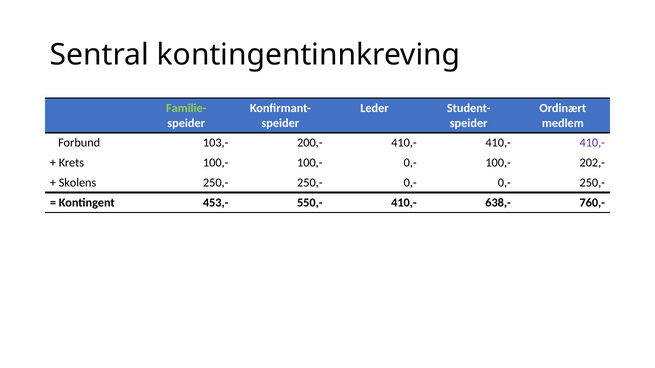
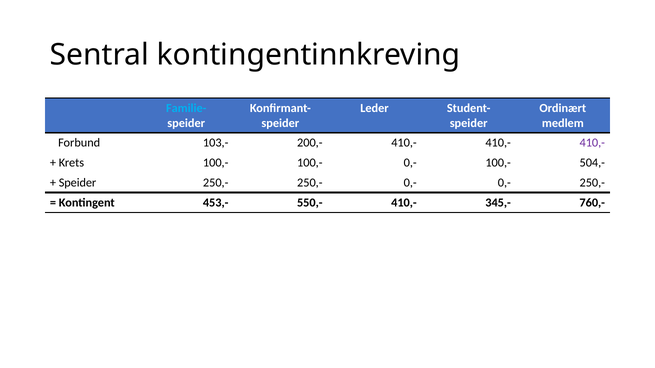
Familie- colour: light green -> light blue
202,-: 202,- -> 504,-
Skolens at (78, 183): Skolens -> Speider
638,-: 638,- -> 345,-
